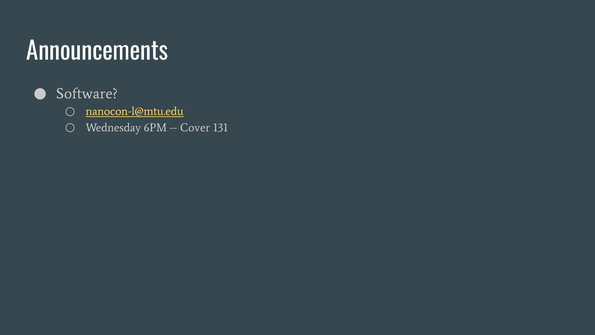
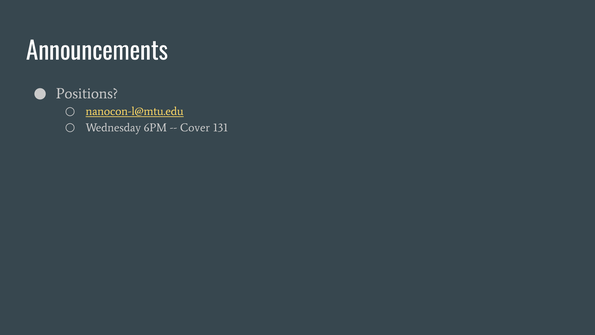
Software: Software -> Positions
